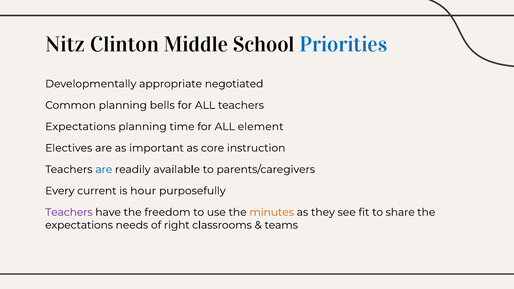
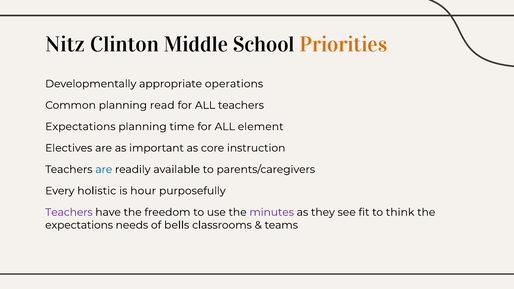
Priorities colour: blue -> orange
negotiated: negotiated -> operations
bells: bells -> read
current: current -> holistic
minutes colour: orange -> purple
share: share -> think
right: right -> bells
